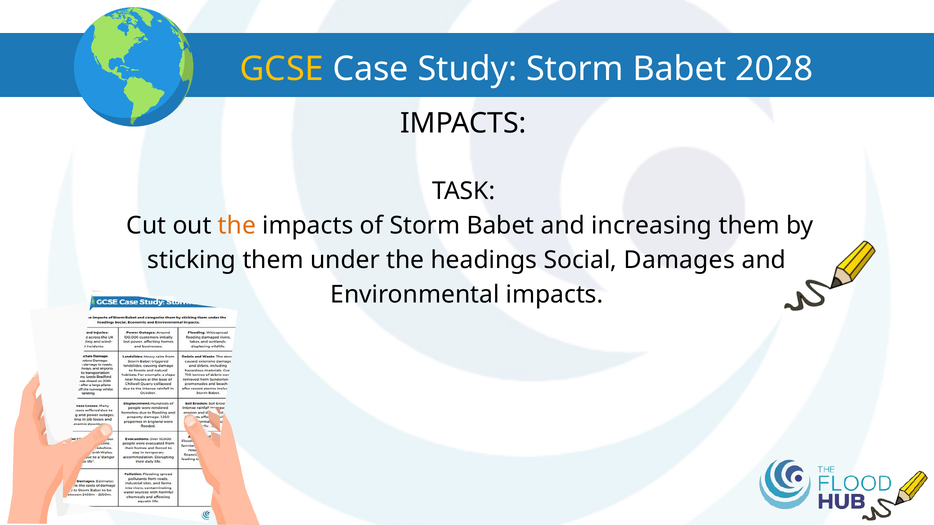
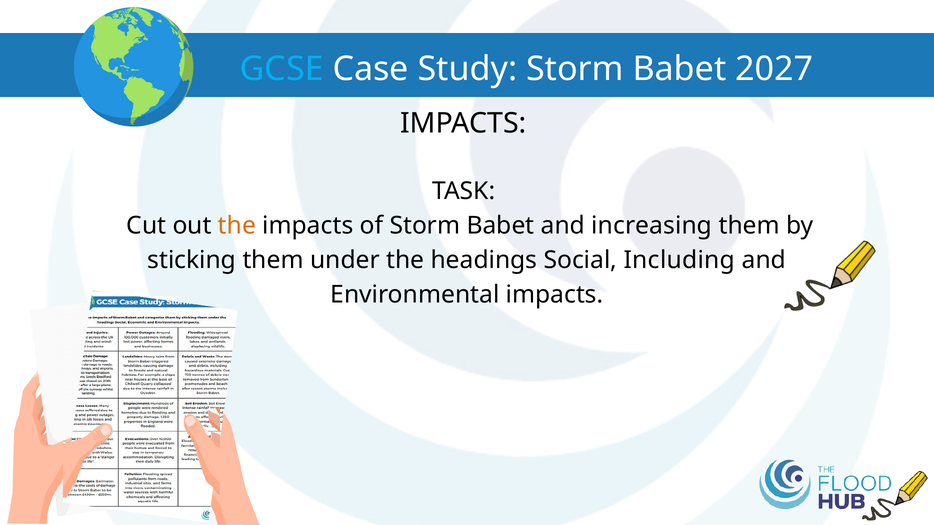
GCSE colour: yellow -> light blue
2028: 2028 -> 2027
Damages: Damages -> Including
